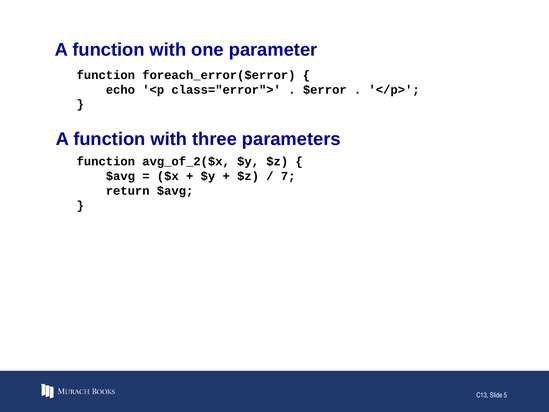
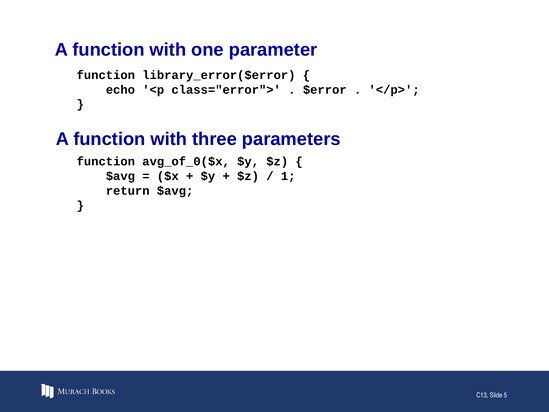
foreach_error($error: foreach_error($error -> library_error($error
avg_of_2($x: avg_of_2($x -> avg_of_0($x
7: 7 -> 1
